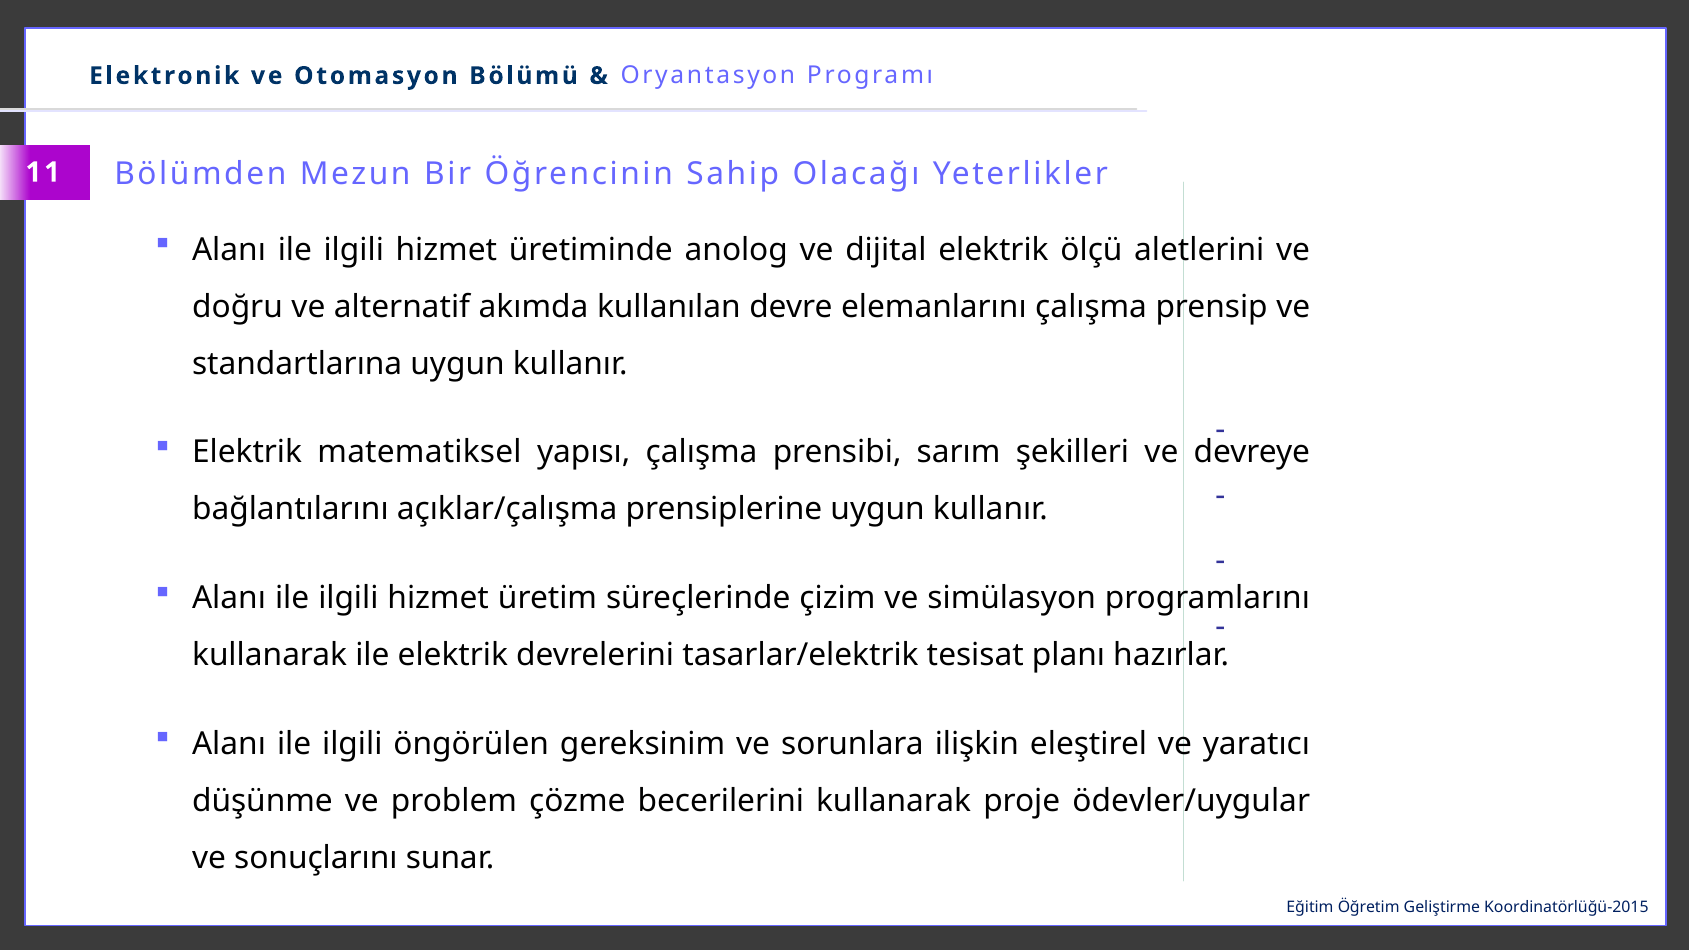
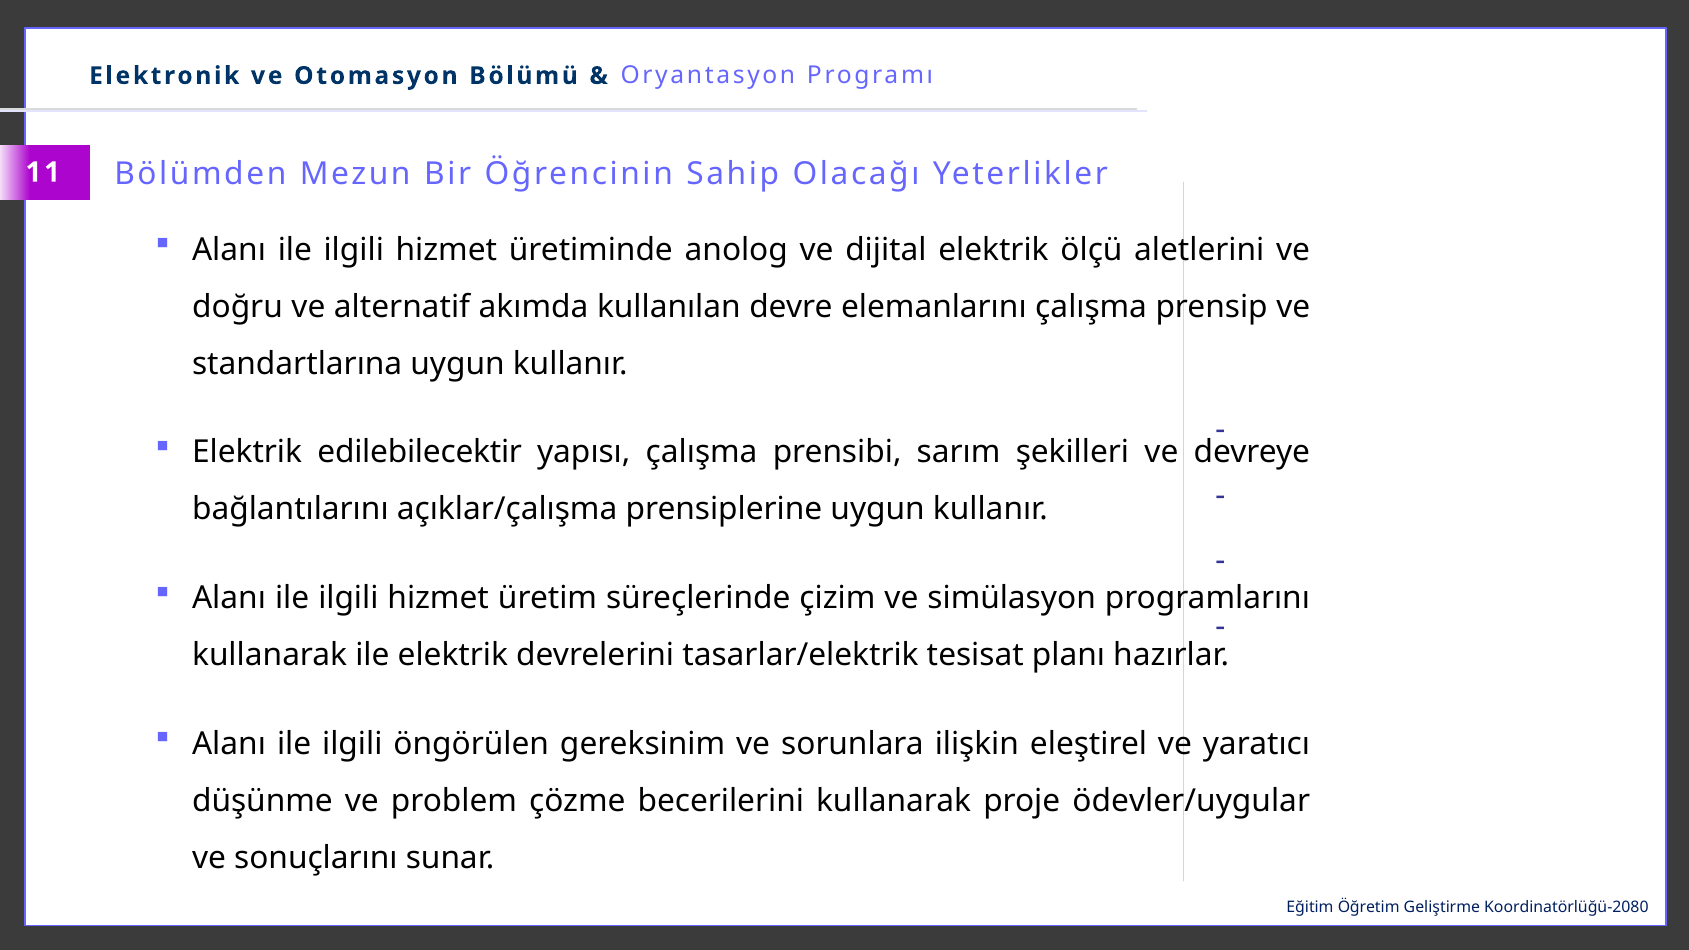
matematiksel: matematiksel -> edilebilecektir
Koordinatörlüğü-2015: Koordinatörlüğü-2015 -> Koordinatörlüğü-2080
